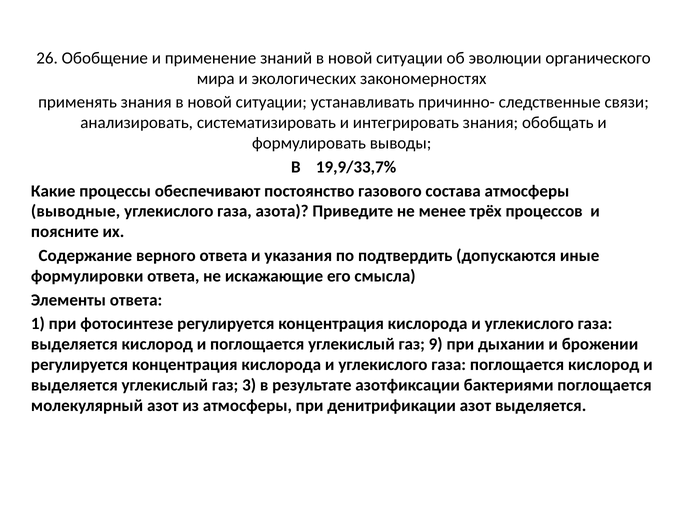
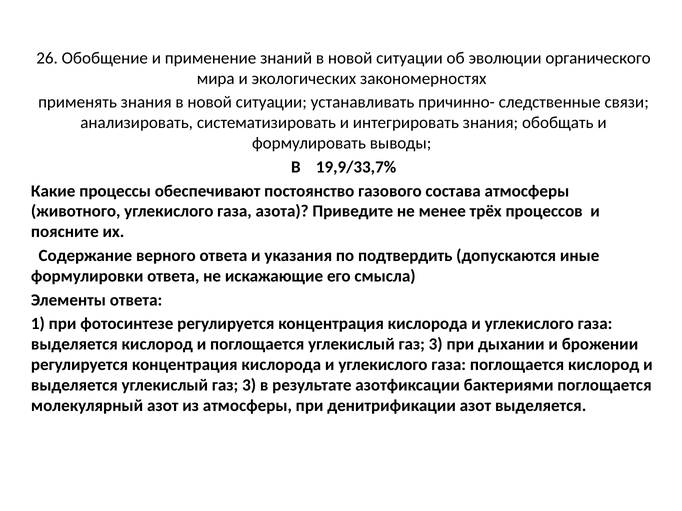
выводные: выводные -> животного
поглощается углекислый газ 9: 9 -> 3
